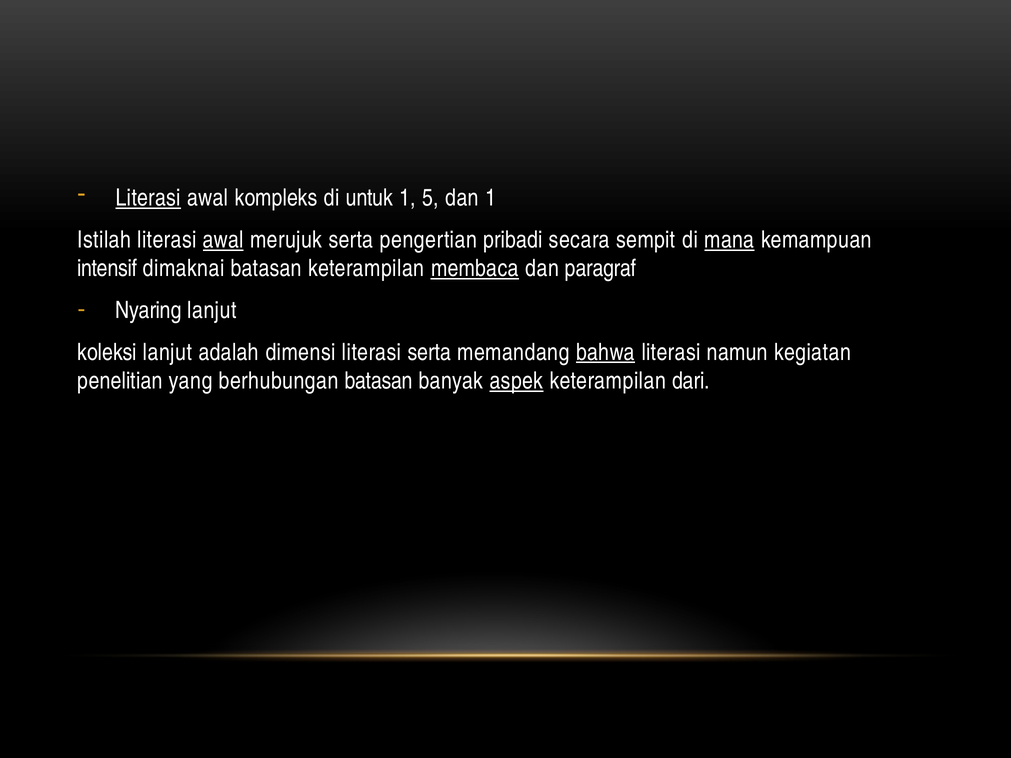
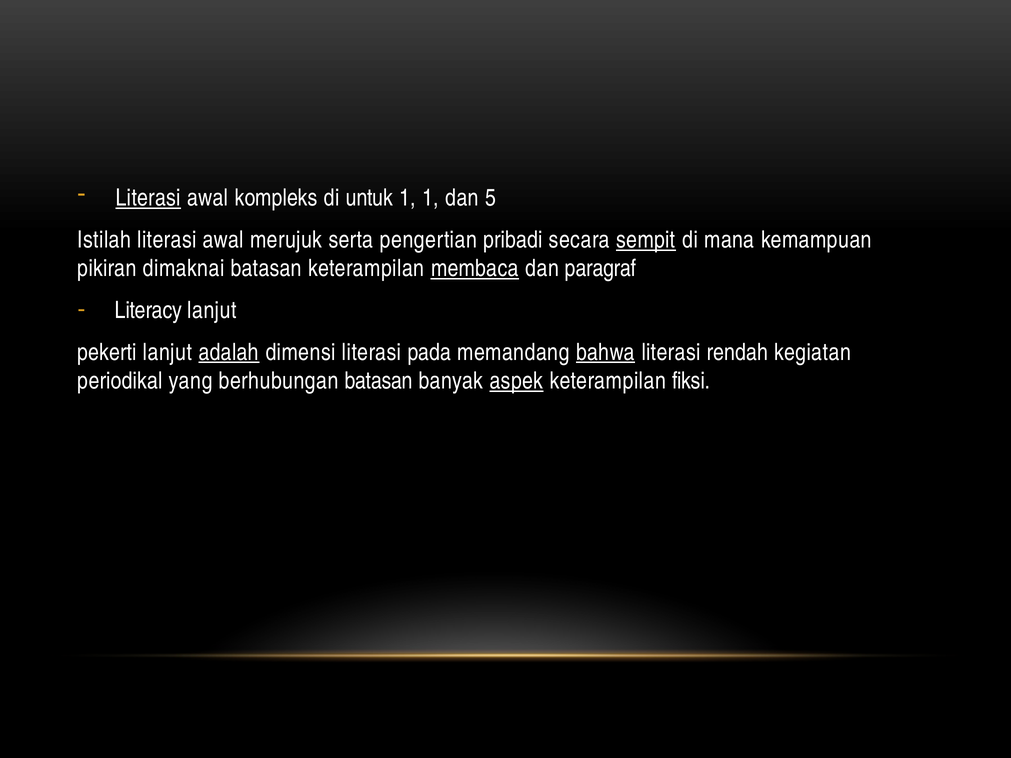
1 5: 5 -> 1
dan 1: 1 -> 5
awal at (223, 240) underline: present -> none
sempit underline: none -> present
mana underline: present -> none
intensif: intensif -> pikiran
Nyaring: Nyaring -> Literacy
koleksi: koleksi -> pekerti
adalah underline: none -> present
literasi serta: serta -> pada
namun: namun -> rendah
penelitian: penelitian -> periodikal
dari: dari -> fiksi
